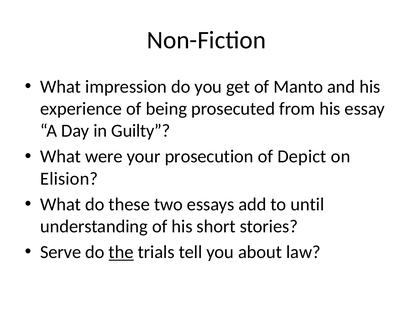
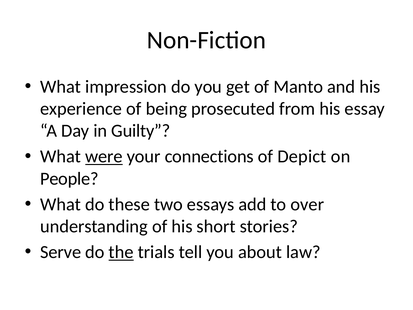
were underline: none -> present
prosecution: prosecution -> connections
Elision: Elision -> People
until: until -> over
